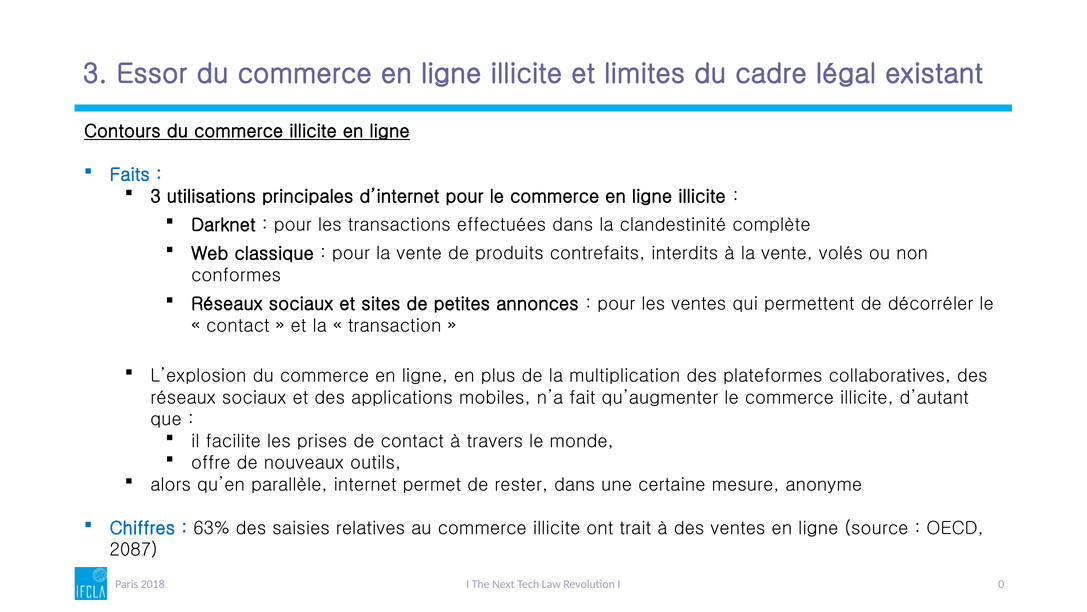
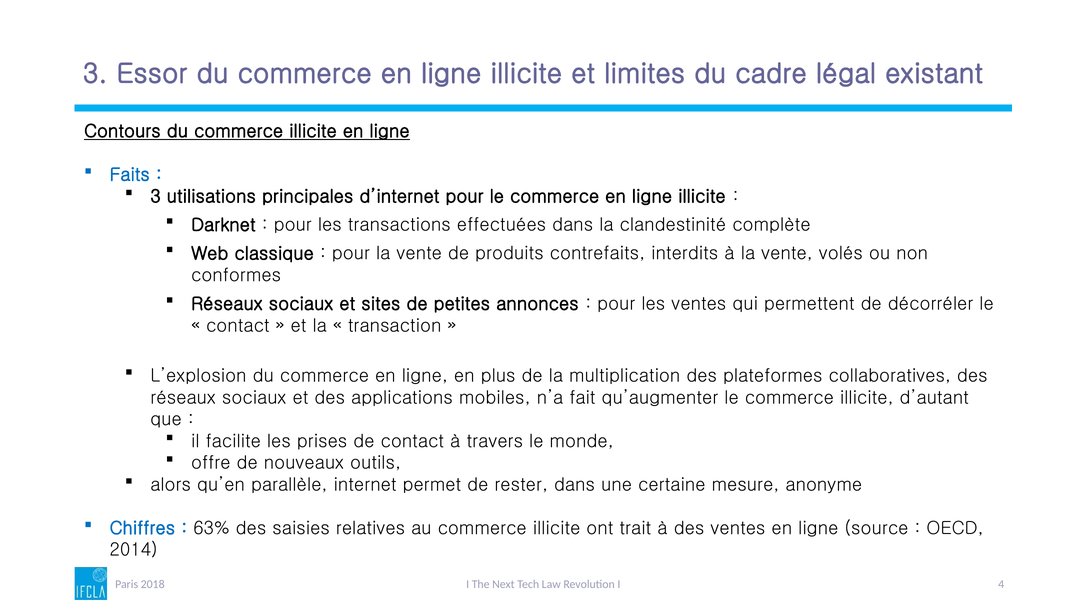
2087: 2087 -> 2014
0: 0 -> 4
